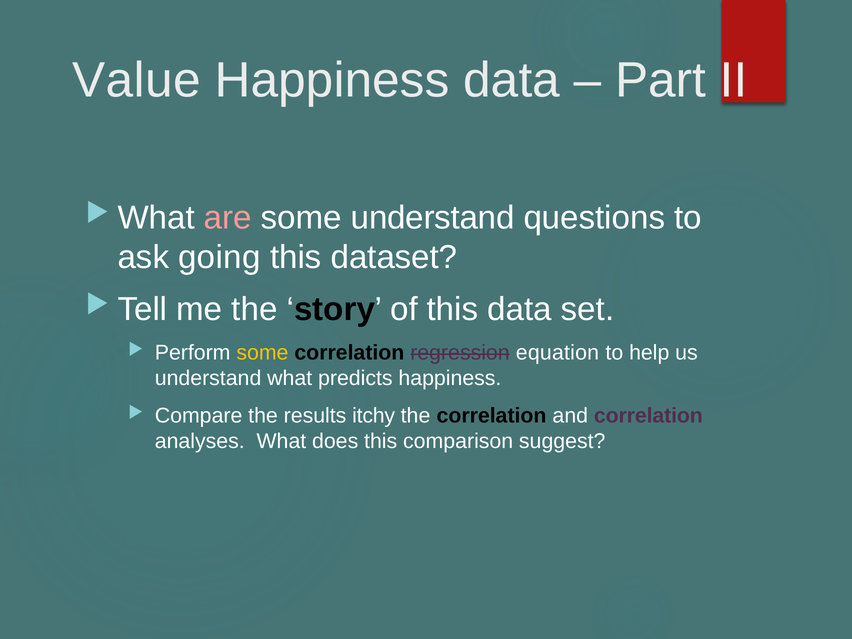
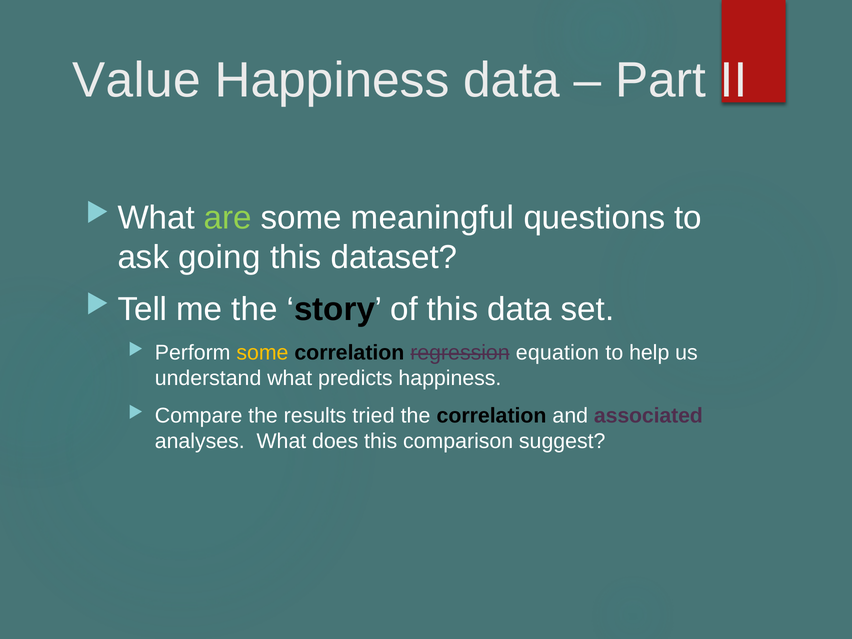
are colour: pink -> light green
some understand: understand -> meaningful
itchy: itchy -> tried
and correlation: correlation -> associated
